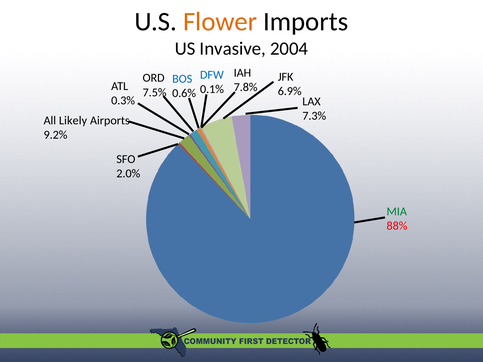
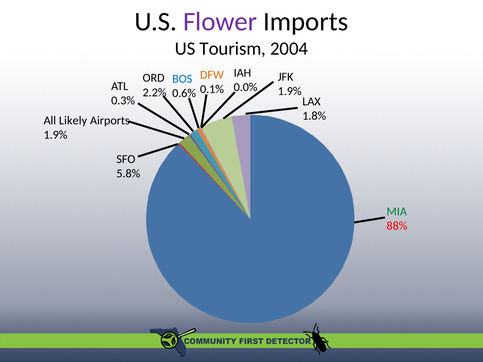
Flower colour: orange -> purple
Invasive: Invasive -> Tourism
DFW colour: blue -> orange
7.8%: 7.8% -> 0.0%
6.9% at (290, 91): 6.9% -> 1.9%
7.5%: 7.5% -> 2.2%
7.3%: 7.3% -> 1.8%
9.2% at (56, 135): 9.2% -> 1.9%
2.0%: 2.0% -> 5.8%
